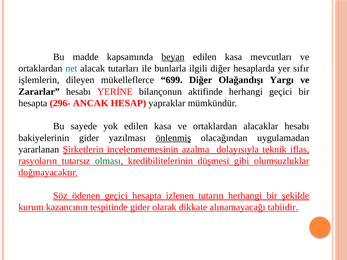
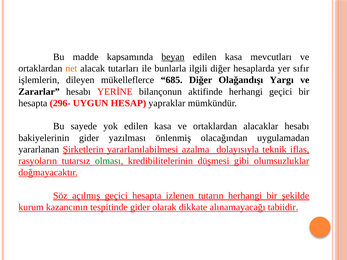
net colour: blue -> orange
699: 699 -> 685
ANCAK: ANCAK -> UYGUN
önlenmiş underline: present -> none
incelenmemesinin: incelenmemesinin -> yararlanılabilmesi
ödenen: ödenen -> açılmış
